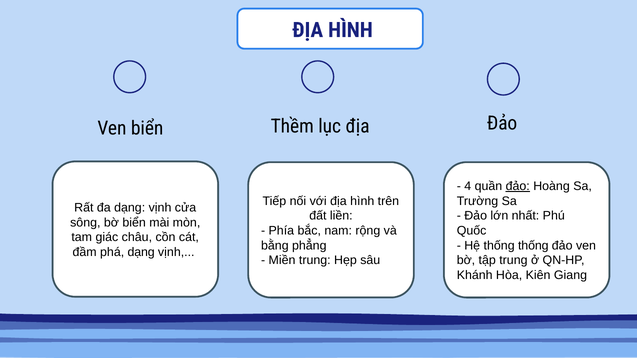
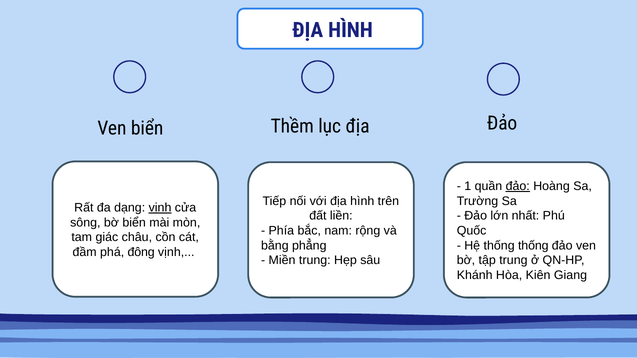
4: 4 -> 1
vịnh at (160, 208) underline: none -> present
phá dạng: dạng -> đông
